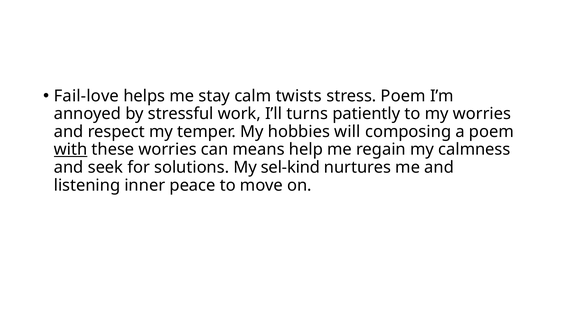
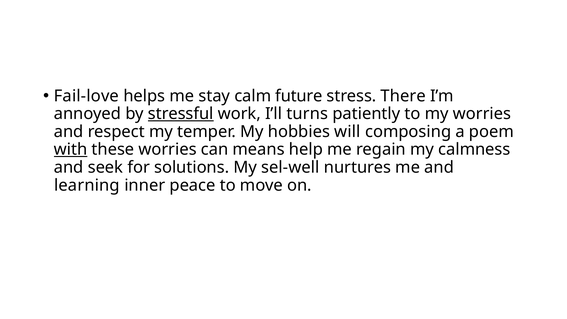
twists: twists -> future
stress Poem: Poem -> There
stressful underline: none -> present
sel-kind: sel-kind -> sel-well
listening: listening -> learning
